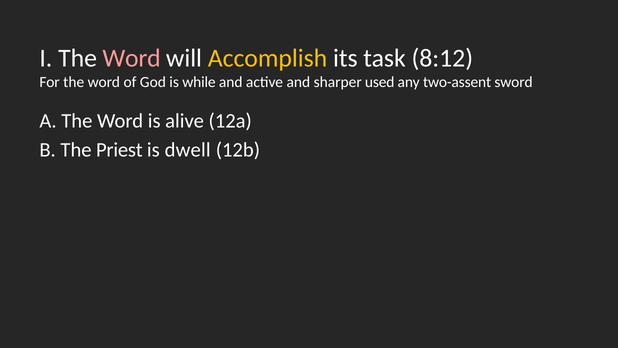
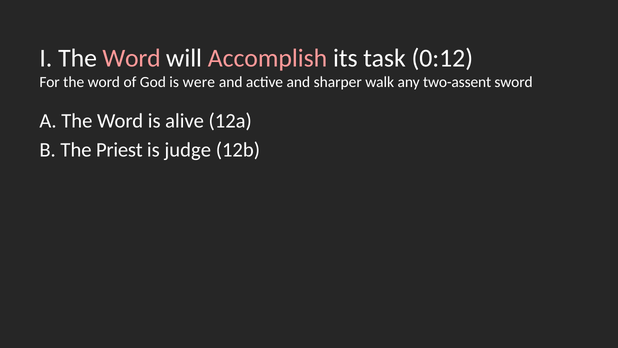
Accomplish colour: yellow -> pink
8:12: 8:12 -> 0:12
while: while -> were
used: used -> walk
dwell: dwell -> judge
